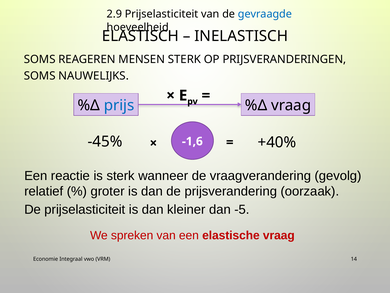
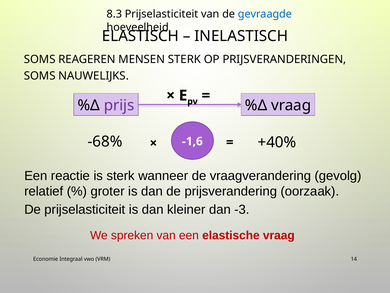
2.9: 2.9 -> 8.3
prijs colour: blue -> purple
-45%: -45% -> -68%
-5: -5 -> -3
